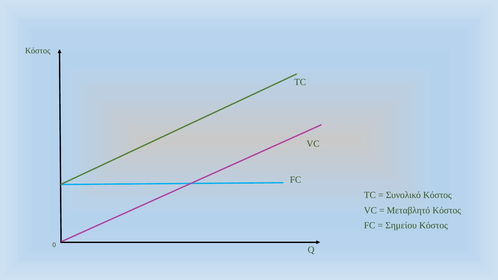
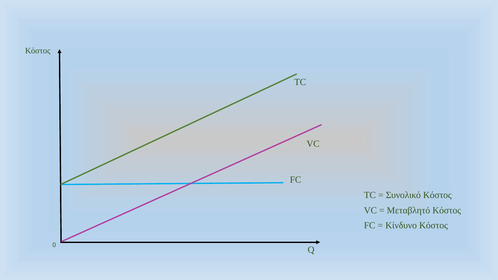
Σημείου: Σημείου -> Κίνδυνο
